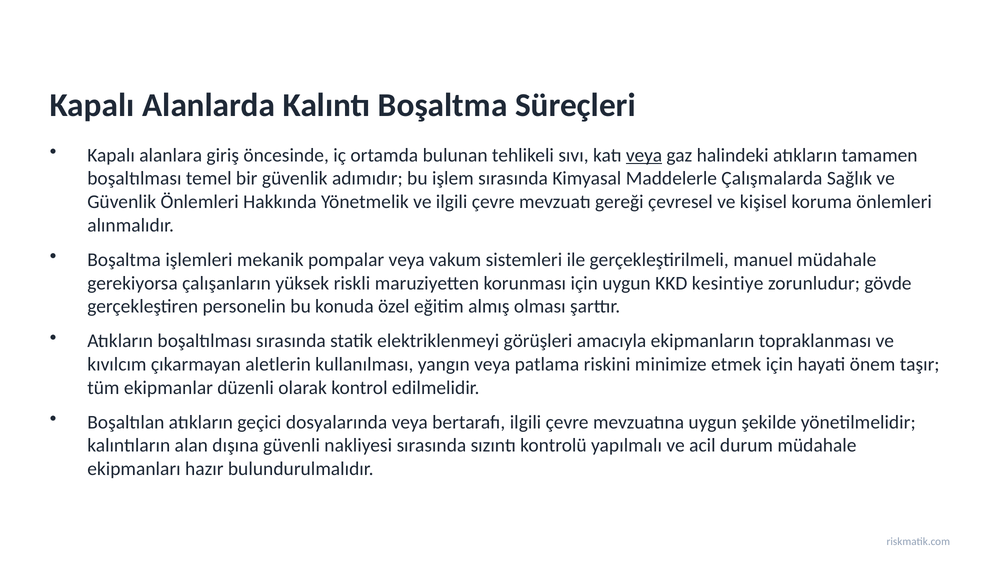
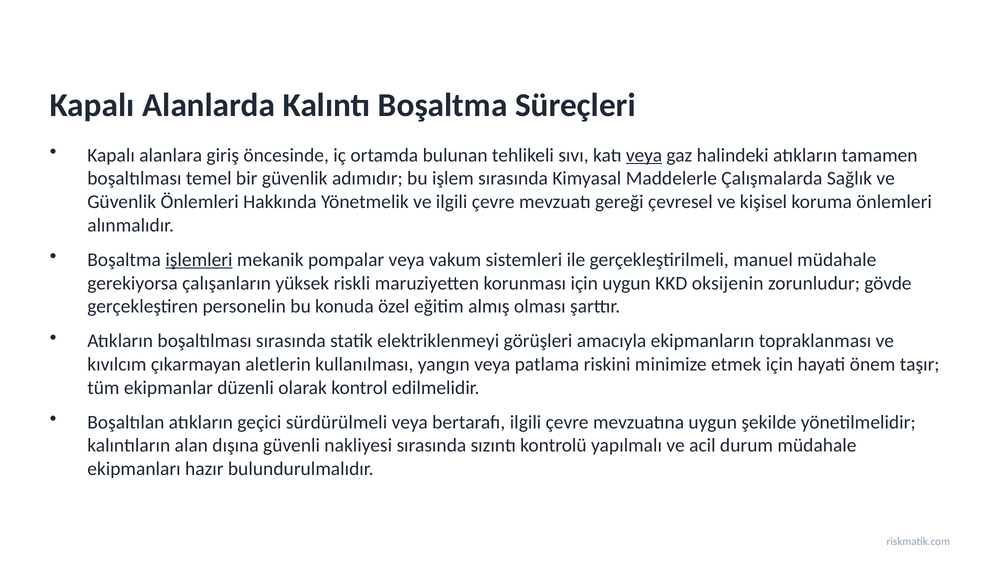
işlemleri underline: none -> present
kesintiye: kesintiye -> oksijenin
dosyalarında: dosyalarında -> sürdürülmeli
